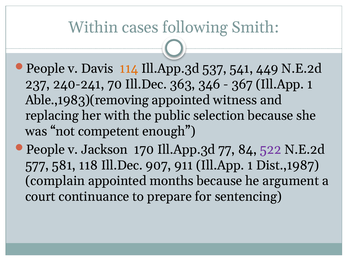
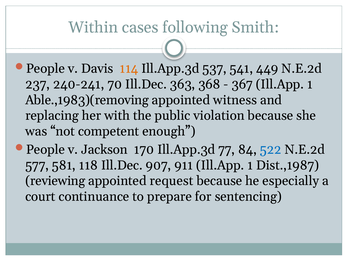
346: 346 -> 368
selection: selection -> violation
522 colour: purple -> blue
complain: complain -> reviewing
months: months -> request
argument: argument -> especially
